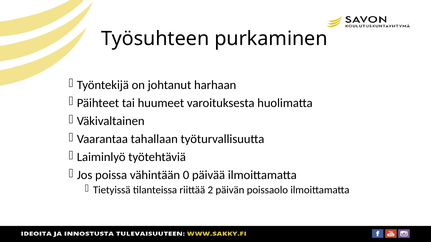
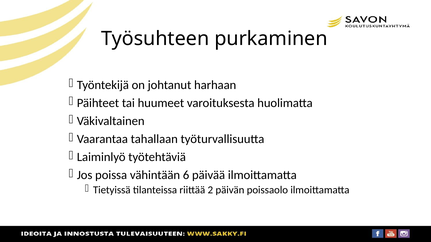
0: 0 -> 6
